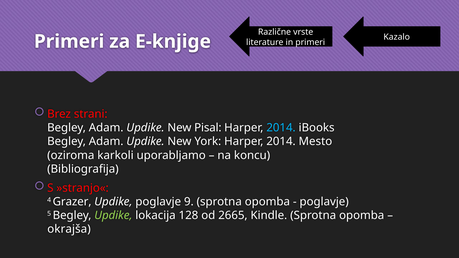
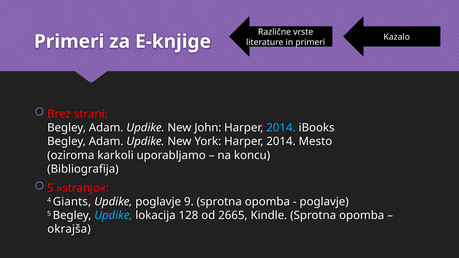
Pisal: Pisal -> John
Grazer: Grazer -> Giants
Updike at (113, 216) colour: light green -> light blue
